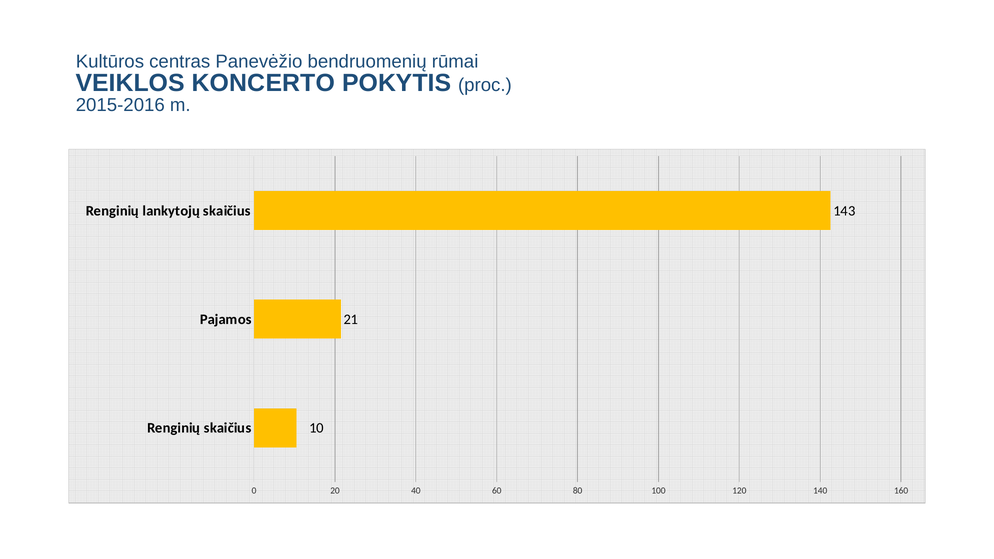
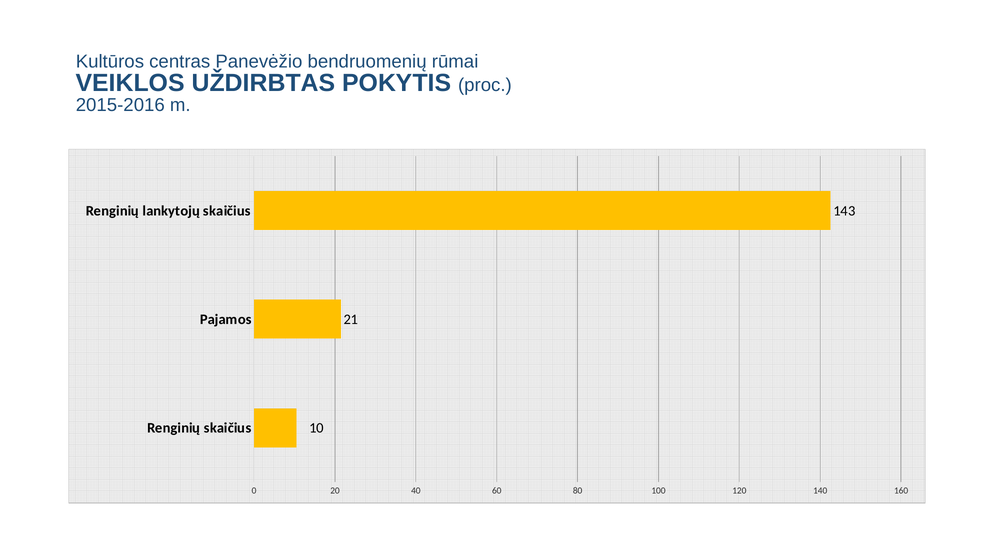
KONCERTO: KONCERTO -> UŽDIRBTAS
